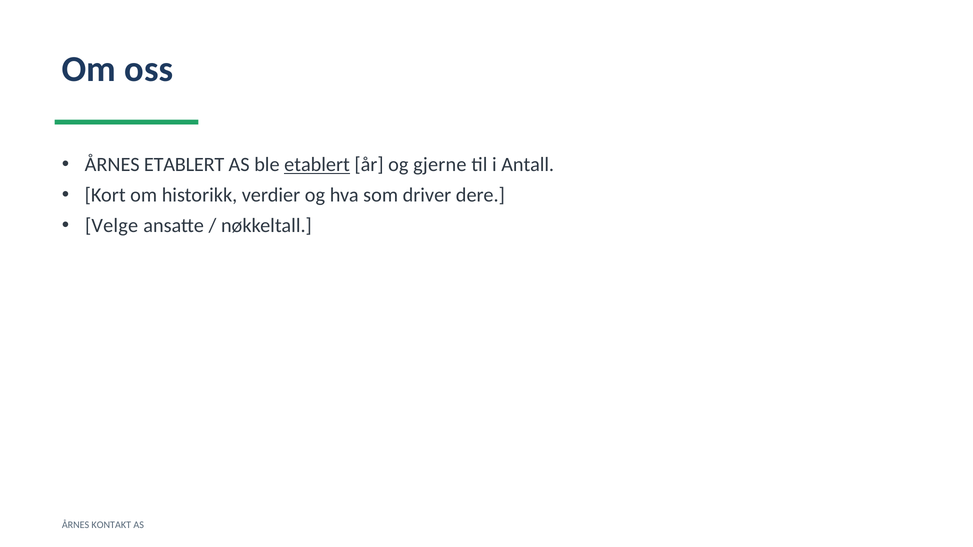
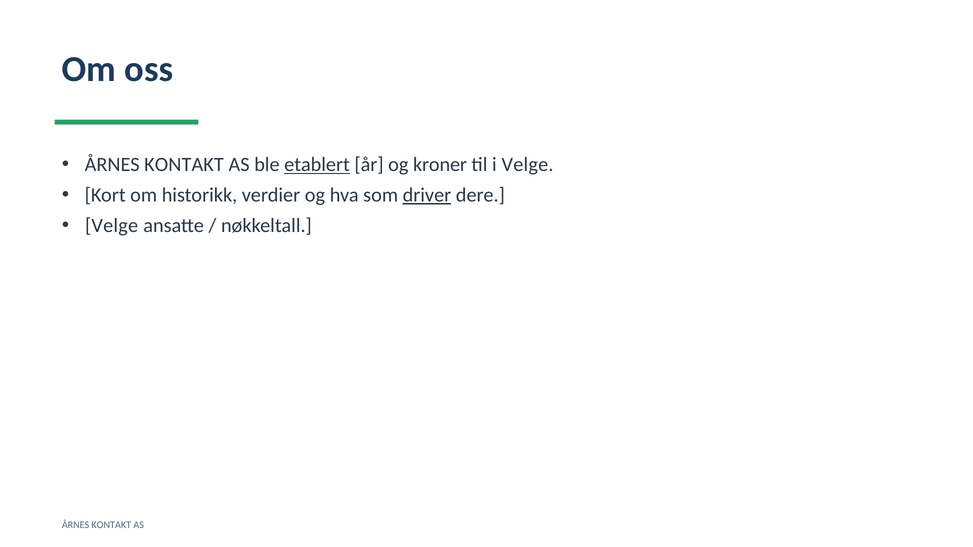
ETABLERT at (184, 165): ETABLERT -> KONTAKT
gjerne: gjerne -> kroner
i Antall: Antall -> Velge
driver underline: none -> present
